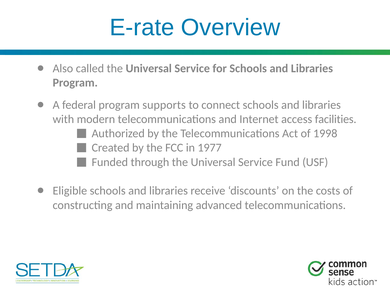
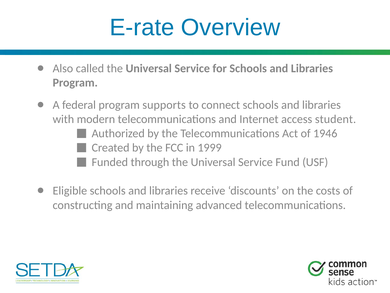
facilities: facilities -> student
1998: 1998 -> 1946
1977: 1977 -> 1999
